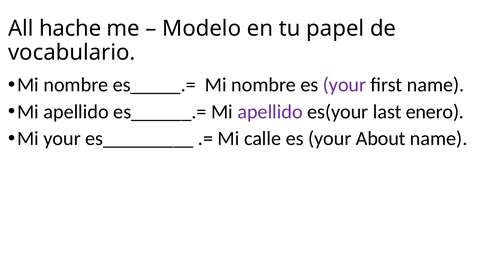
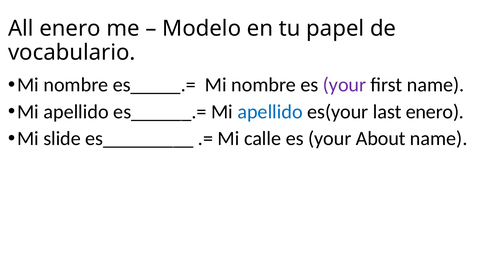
All hache: hache -> enero
apellido at (270, 112) colour: purple -> blue
Mi your: your -> slide
